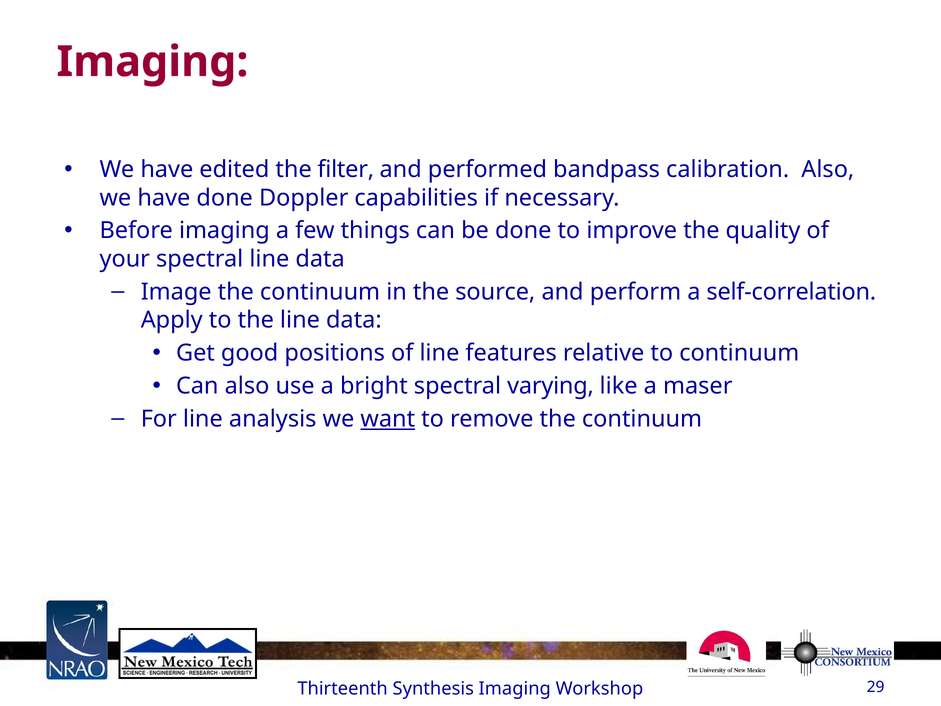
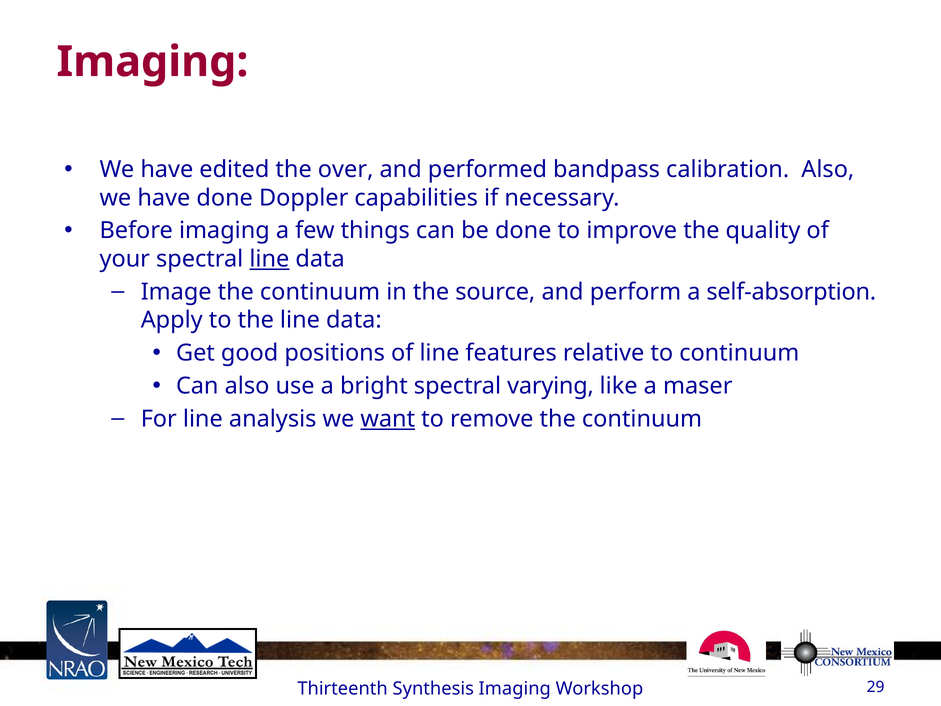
filter: filter -> over
line at (269, 259) underline: none -> present
self-correlation: self-correlation -> self-absorption
